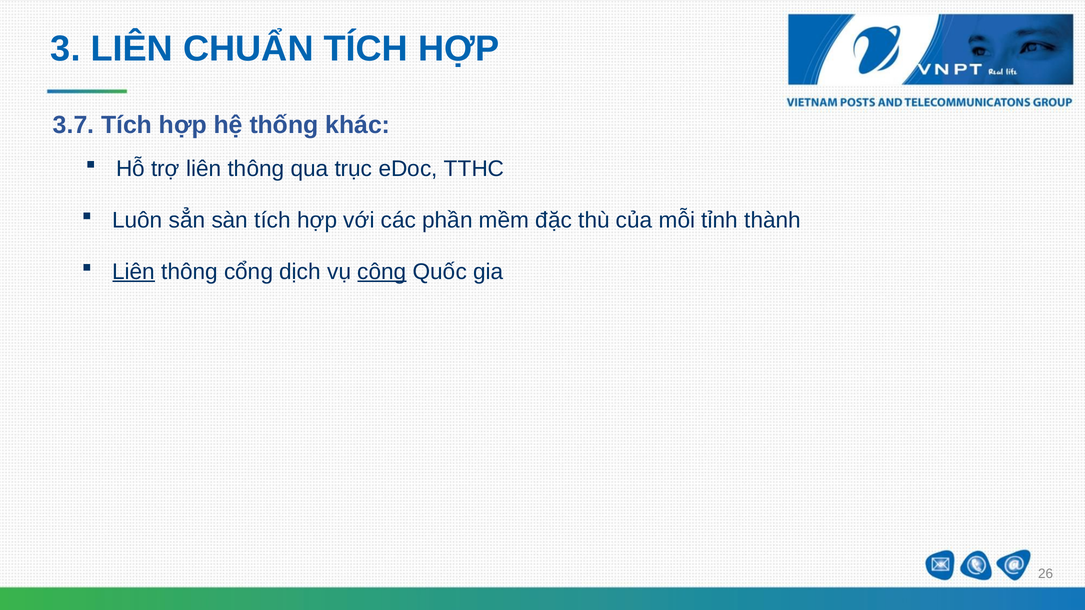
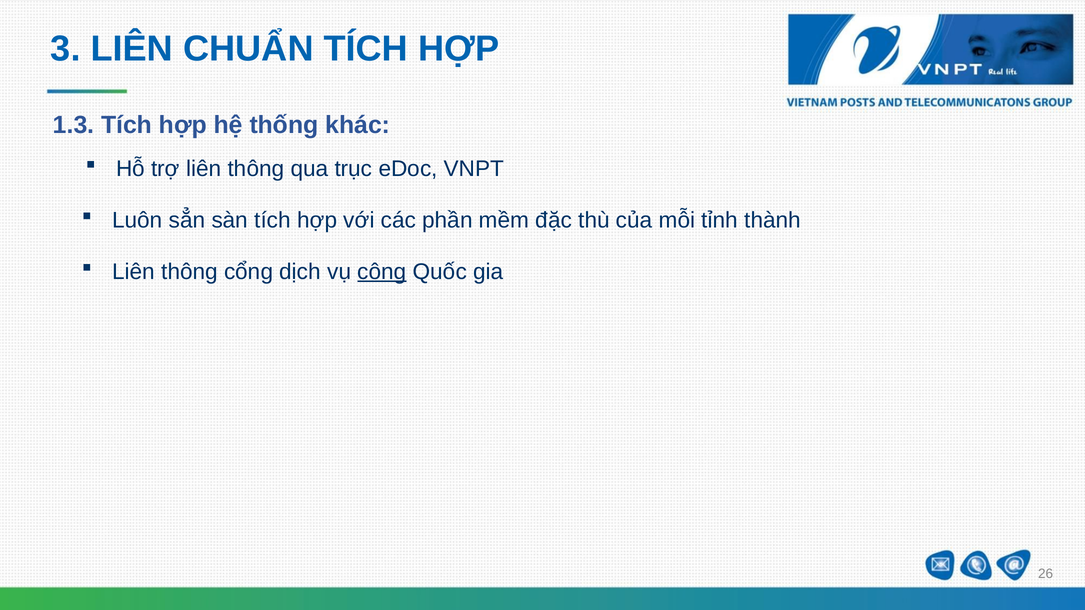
3.7: 3.7 -> 1.3
TTHC: TTHC -> VNPT
Liên at (134, 272) underline: present -> none
